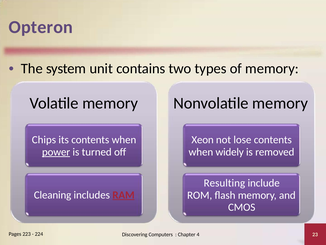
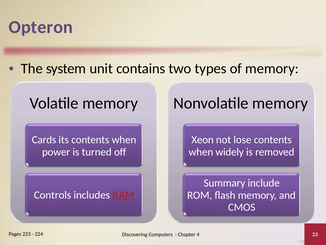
Chips: Chips -> Cards
power underline: present -> none
Resulting: Resulting -> Summary
Cleaning: Cleaning -> Controls
